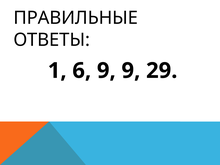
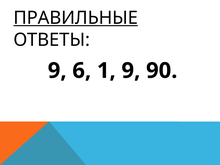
ПРАВИЛЬНЫЕ underline: none -> present
1 at (57, 71): 1 -> 9
6 9: 9 -> 1
29: 29 -> 90
